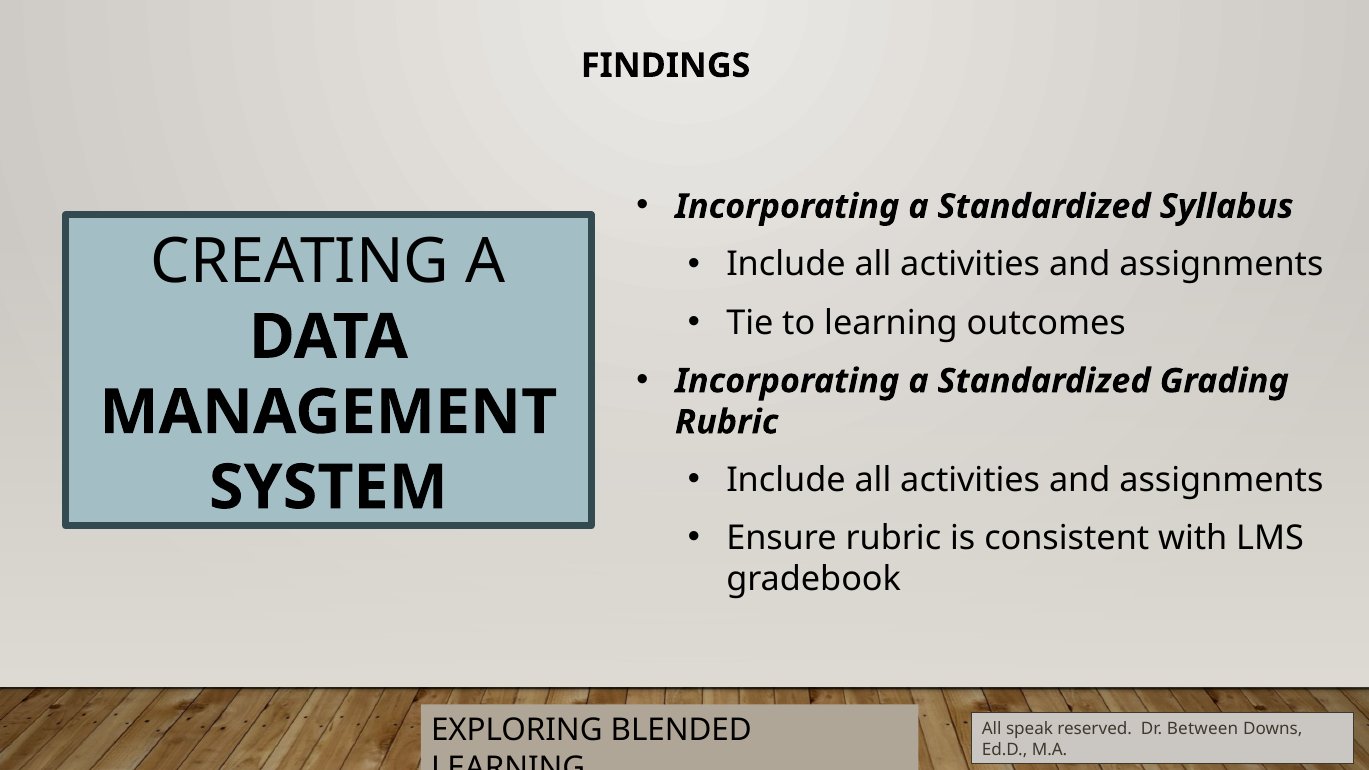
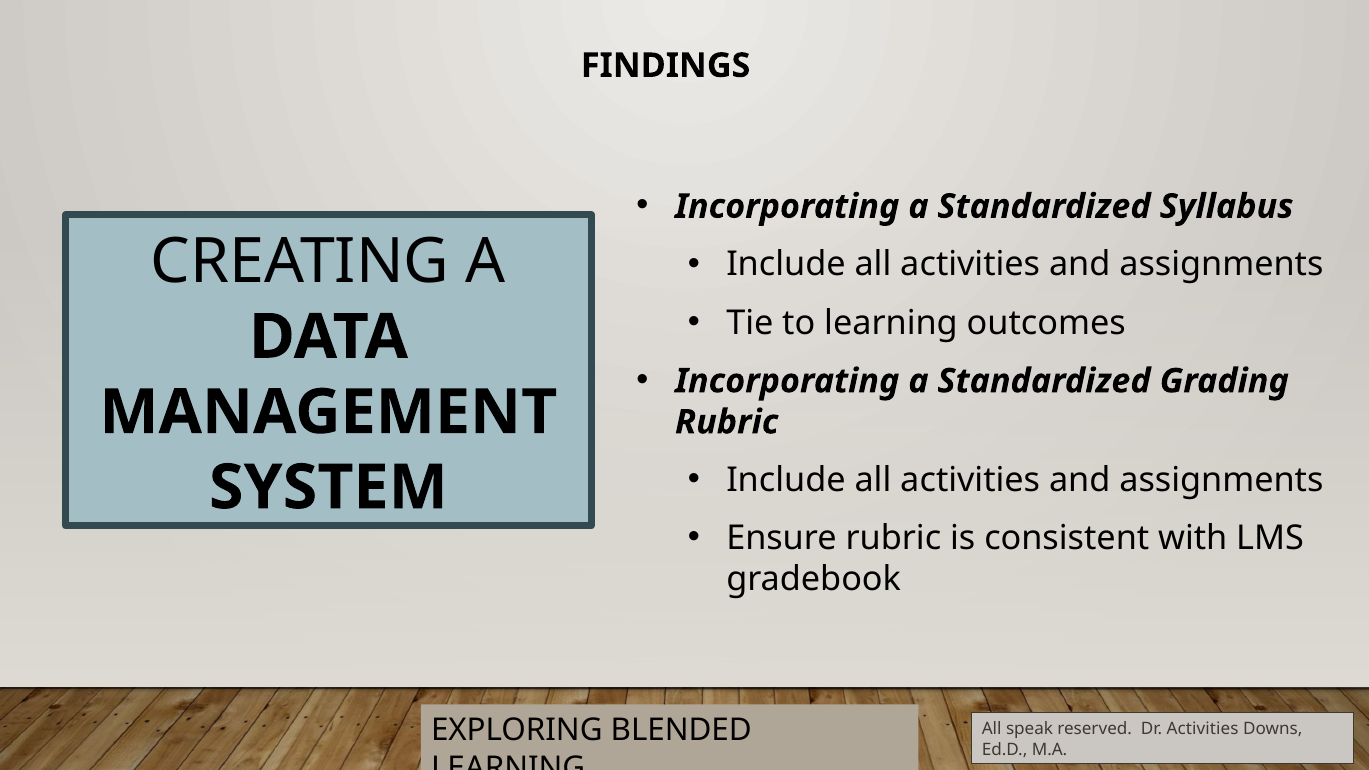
Dr Between: Between -> Activities
